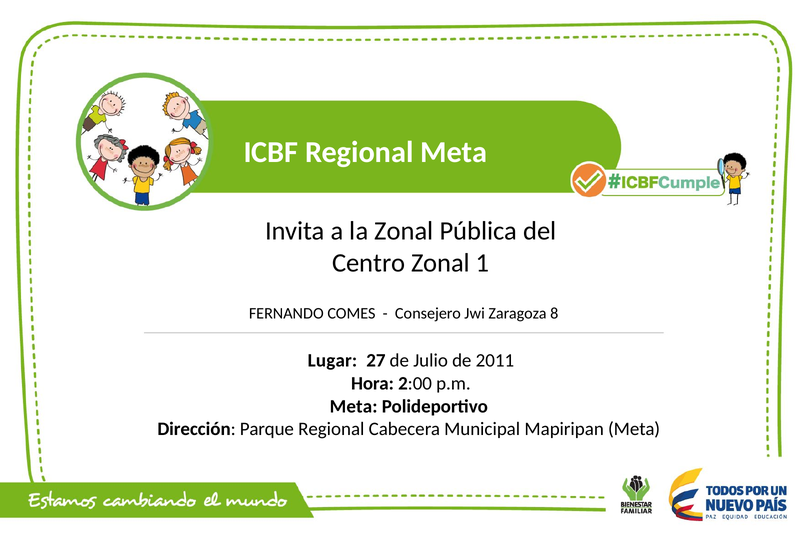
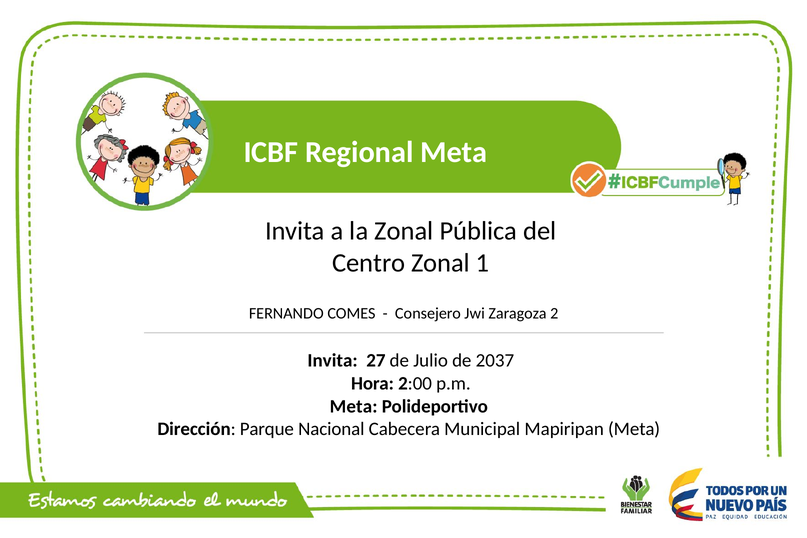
8: 8 -> 2
Lugar at (332, 361): Lugar -> Invita
2011: 2011 -> 2037
Parque Regional: Regional -> Nacional
